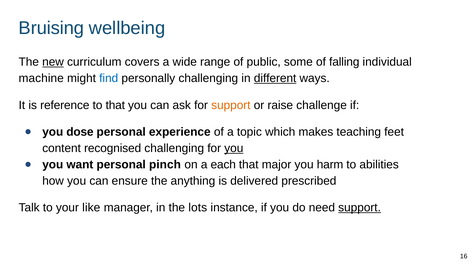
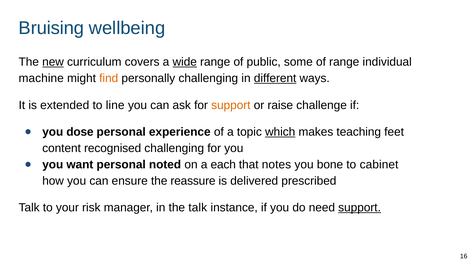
wide underline: none -> present
of falling: falling -> range
find colour: blue -> orange
reference: reference -> extended
to that: that -> line
which underline: none -> present
you at (234, 148) underline: present -> none
pinch: pinch -> noted
major: major -> notes
harm: harm -> bone
abilities: abilities -> cabinet
anything: anything -> reassure
like: like -> risk
the lots: lots -> talk
